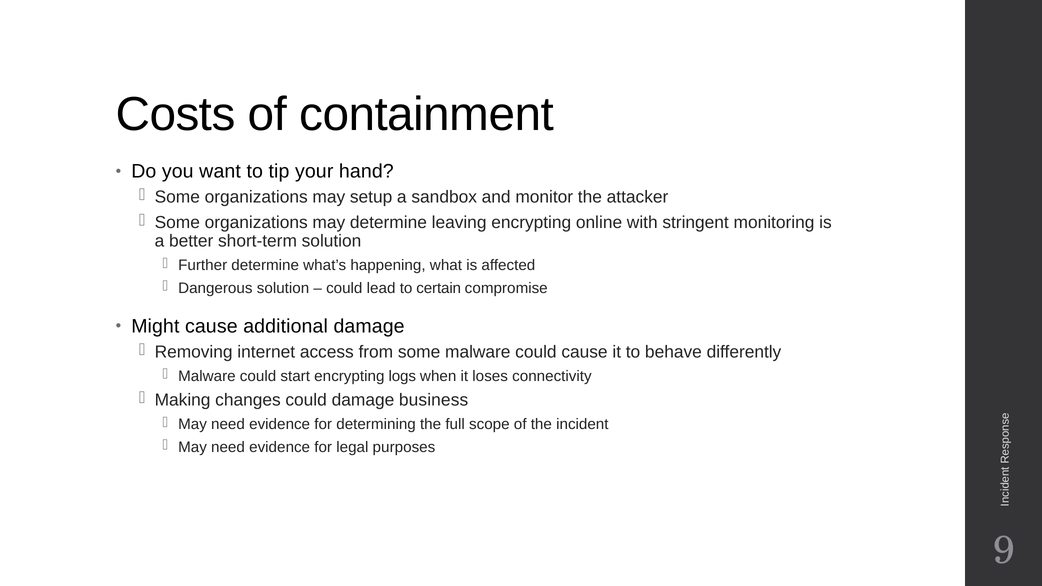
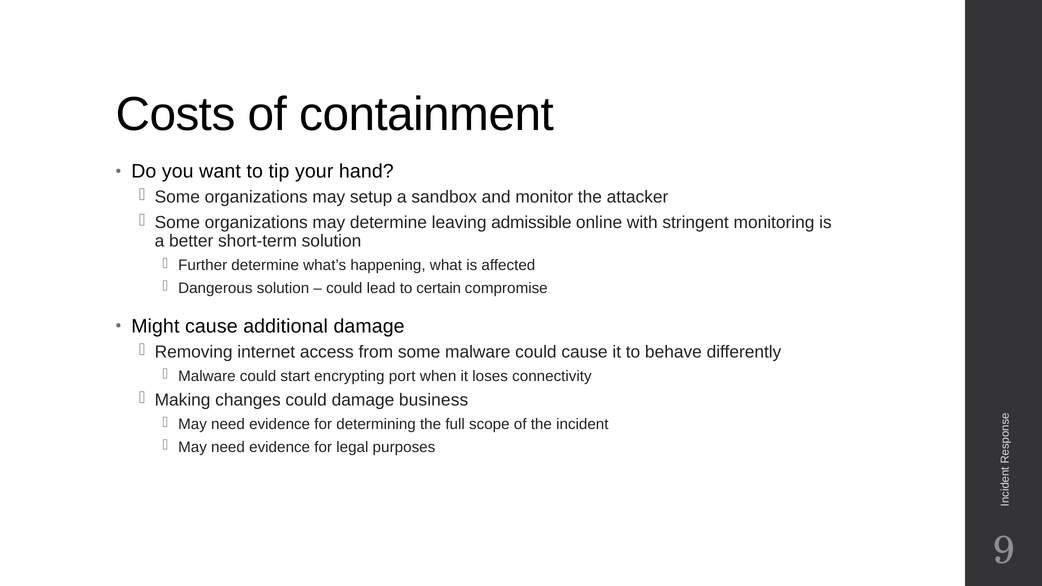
leaving encrypting: encrypting -> admissible
logs: logs -> port
